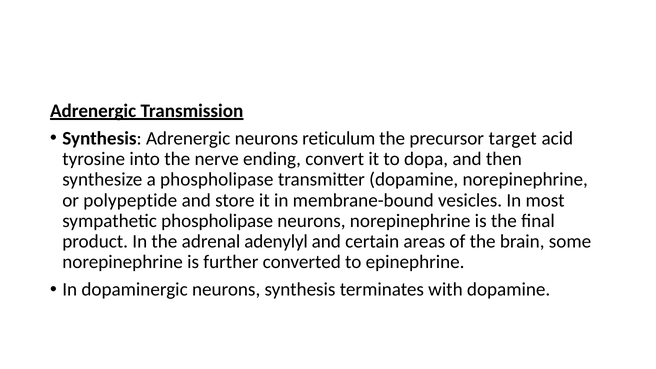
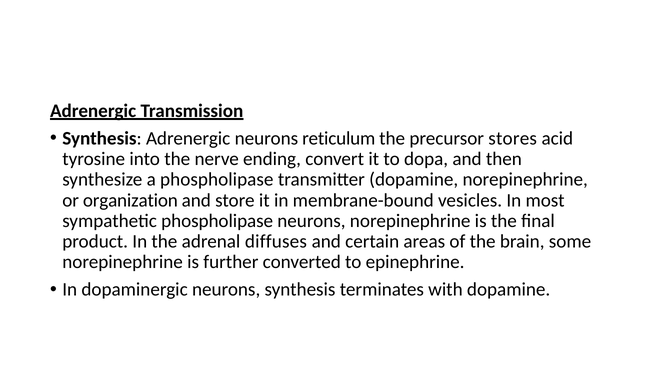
target: target -> stores
polypeptide: polypeptide -> organization
adenylyl: adenylyl -> diffuses
